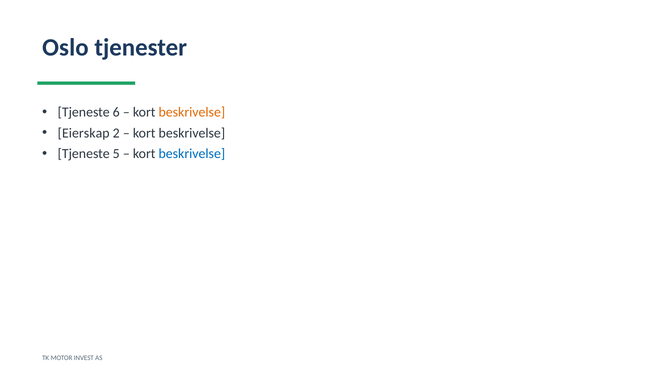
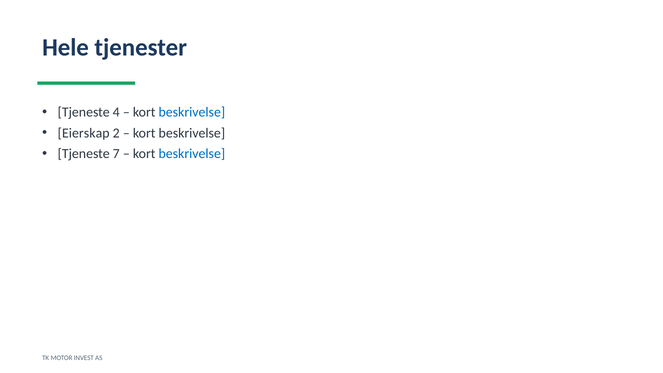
Oslo: Oslo -> Hele
6: 6 -> 4
beskrivelse at (192, 112) colour: orange -> blue
5: 5 -> 7
